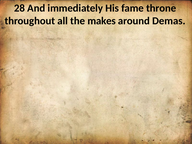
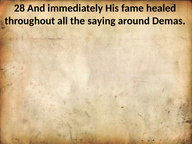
throne: throne -> healed
makes: makes -> saying
